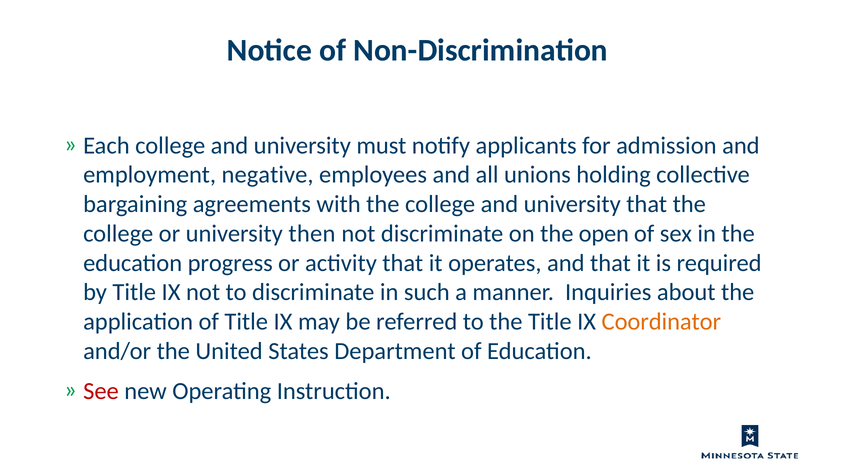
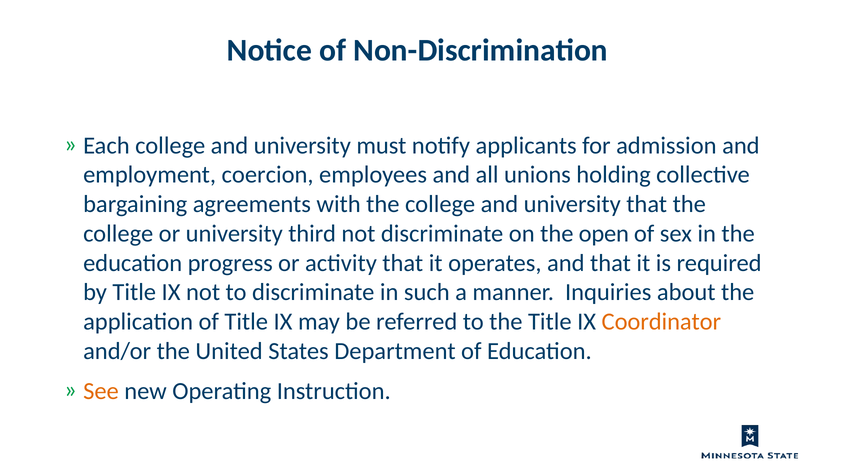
negative: negative -> coercion
then: then -> third
See colour: red -> orange
